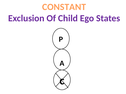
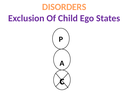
CONSTANT: CONSTANT -> DISORDERS
